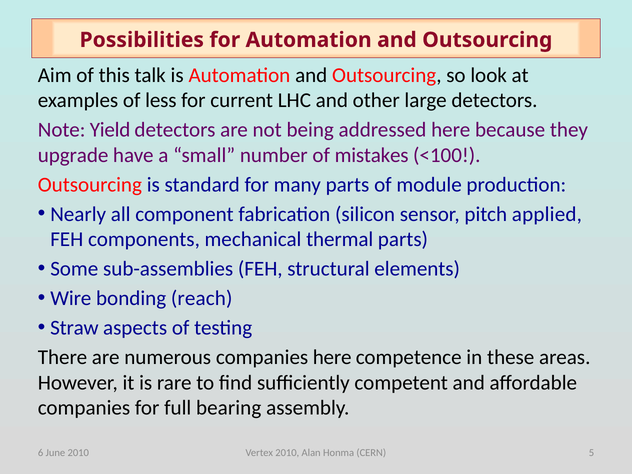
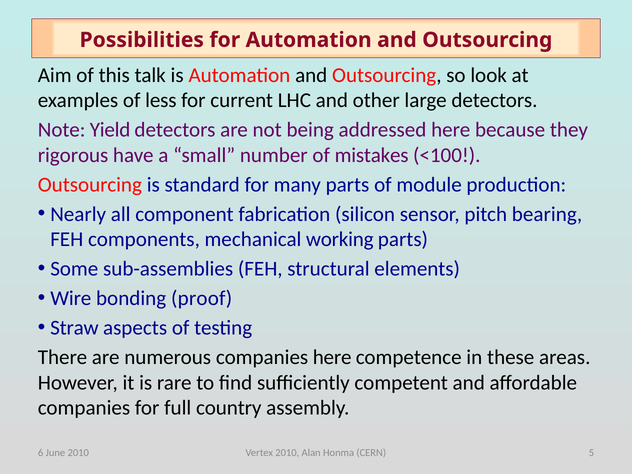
upgrade: upgrade -> rigorous
applied: applied -> bearing
thermal: thermal -> working
reach: reach -> proof
bearing: bearing -> country
